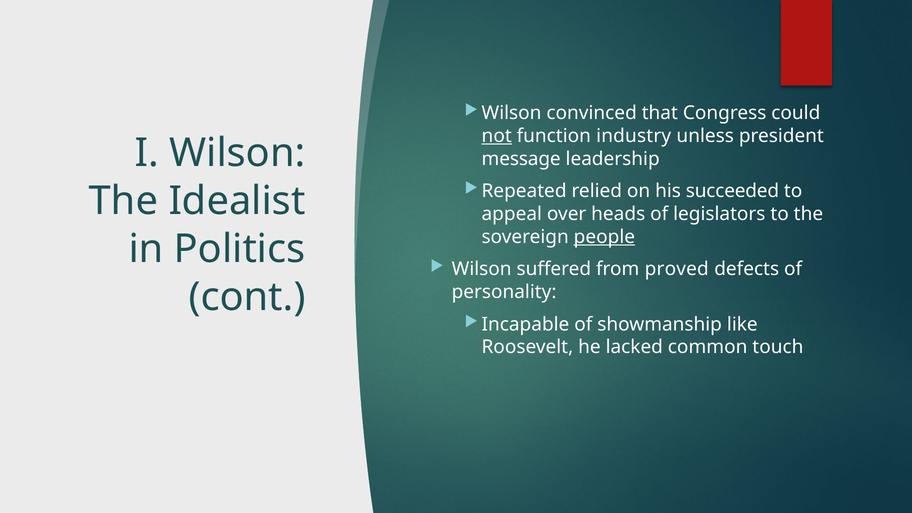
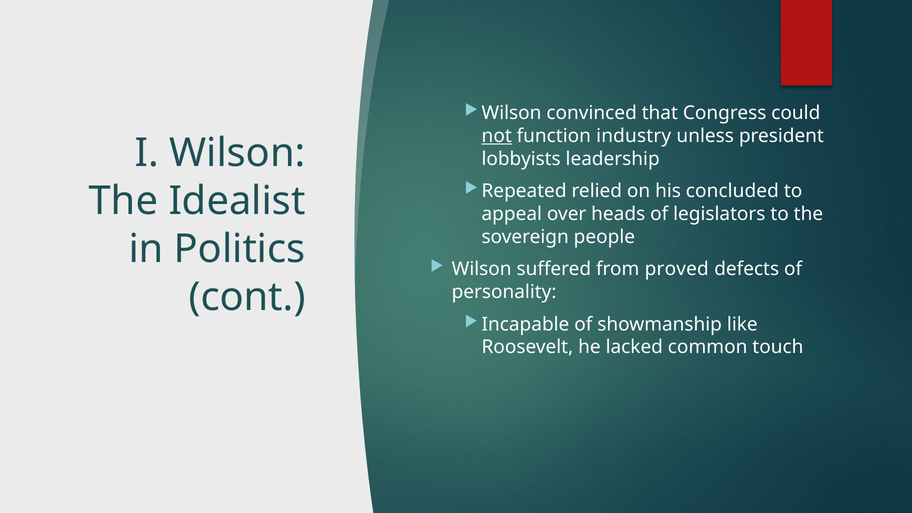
message: message -> lobbyists
succeeded: succeeded -> concluded
people underline: present -> none
